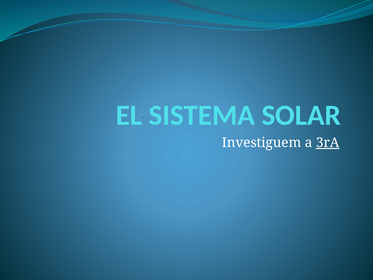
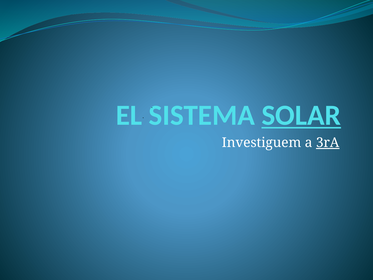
SOLAR underline: none -> present
